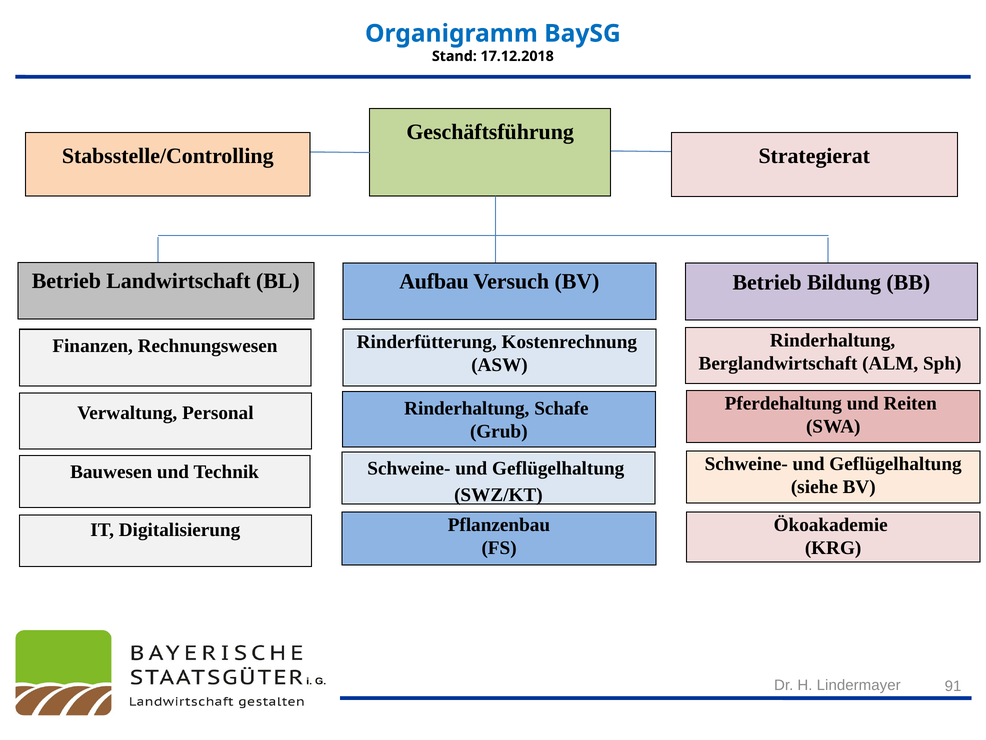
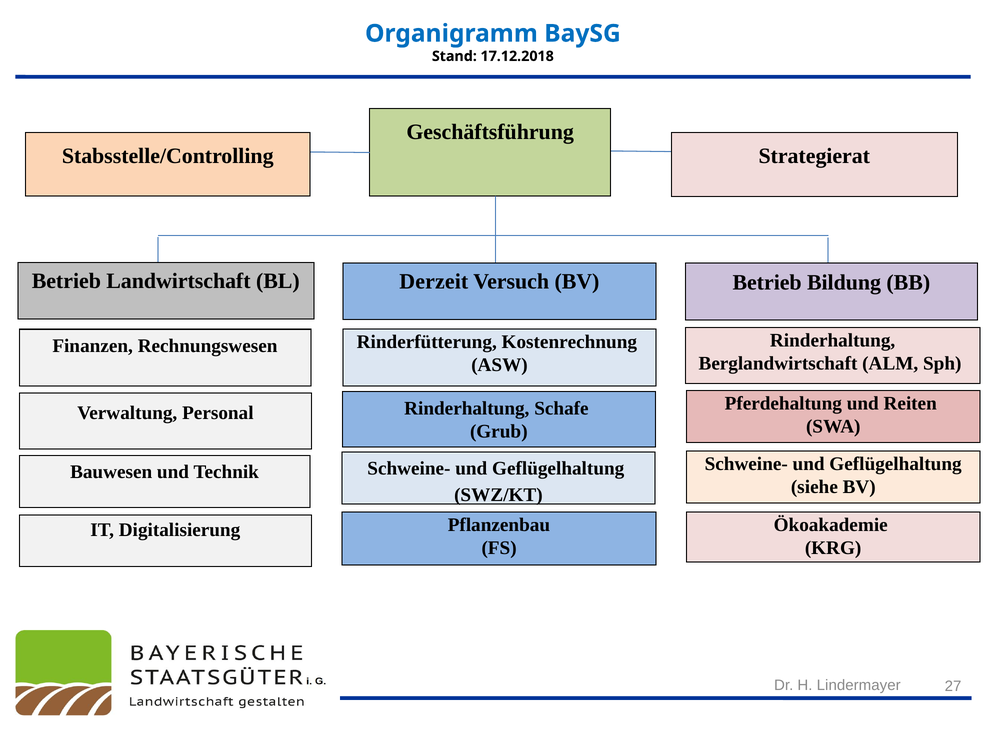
Aufbau: Aufbau -> Derzeit
91: 91 -> 27
